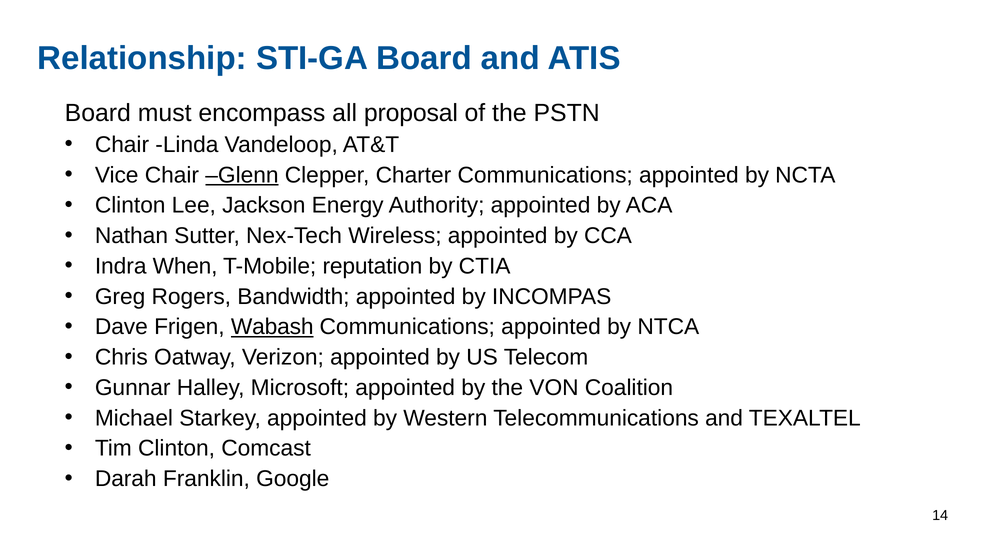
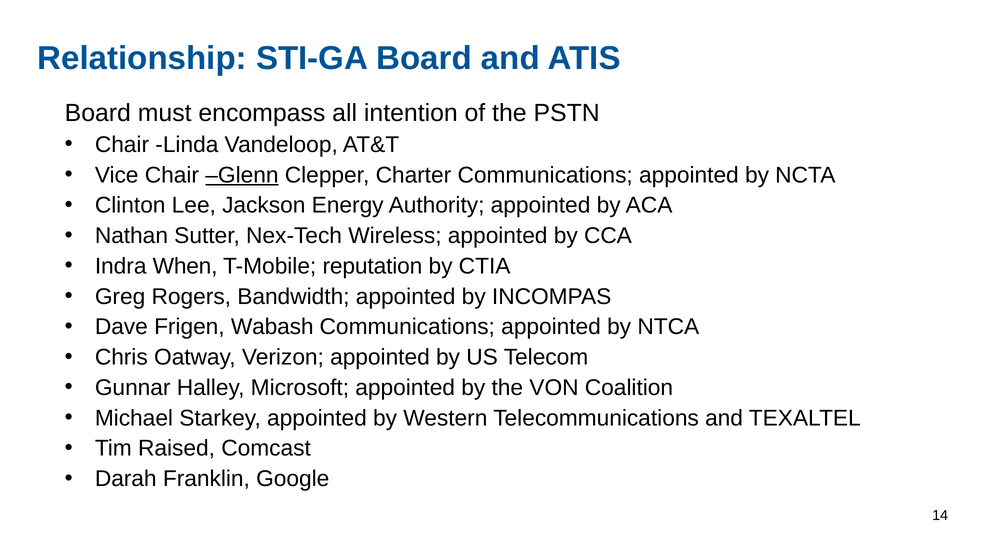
proposal: proposal -> intention
Wabash underline: present -> none
Tim Clinton: Clinton -> Raised
